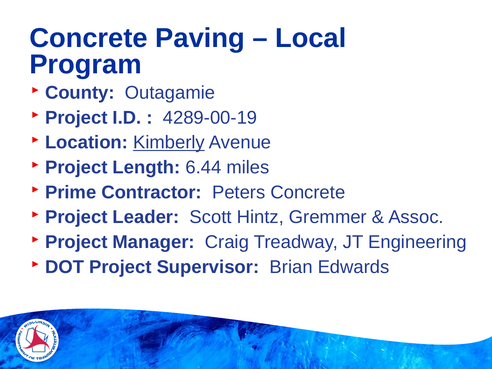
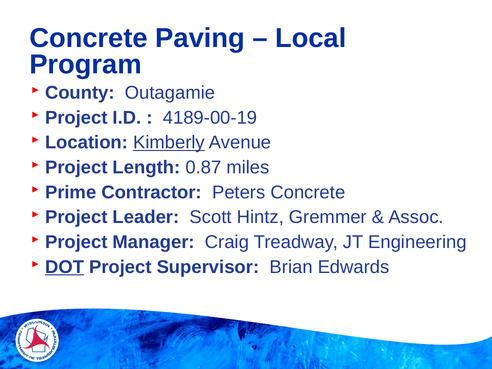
4289-00-19: 4289-00-19 -> 4189-00-19
6.44: 6.44 -> 0.87
DOT underline: none -> present
